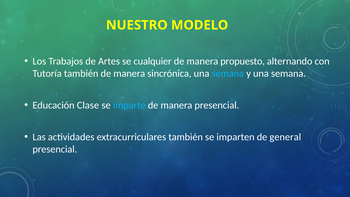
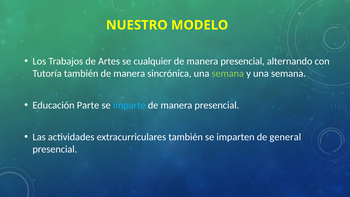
propuesto at (243, 61): propuesto -> presencial
semana at (228, 73) colour: light blue -> light green
Clase: Clase -> Parte
